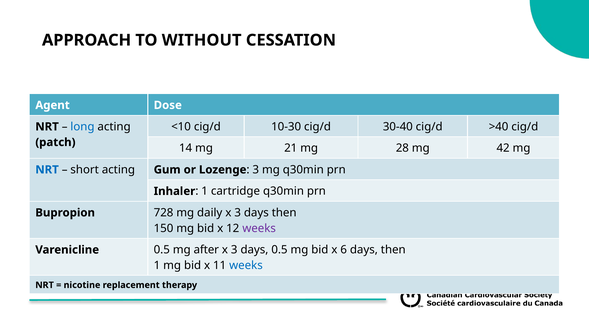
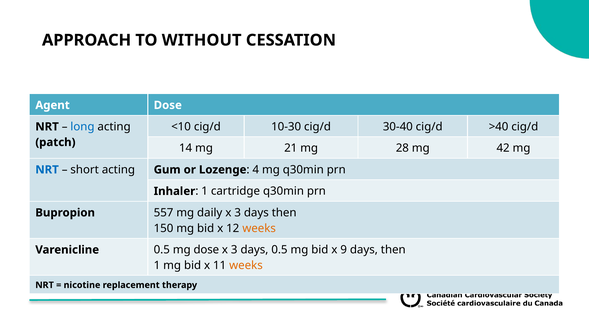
Lozenge 3: 3 -> 4
728: 728 -> 557
weeks at (259, 229) colour: purple -> orange
mg after: after -> dose
6: 6 -> 9
weeks at (246, 266) colour: blue -> orange
